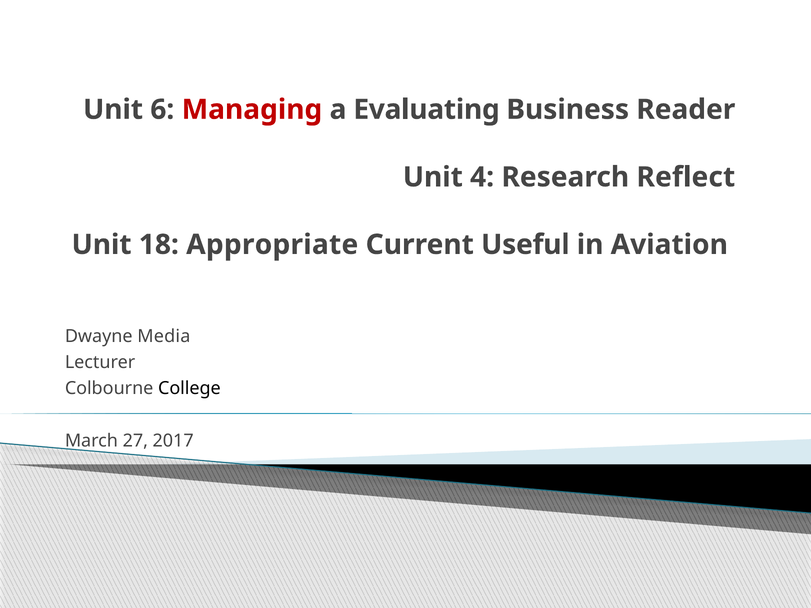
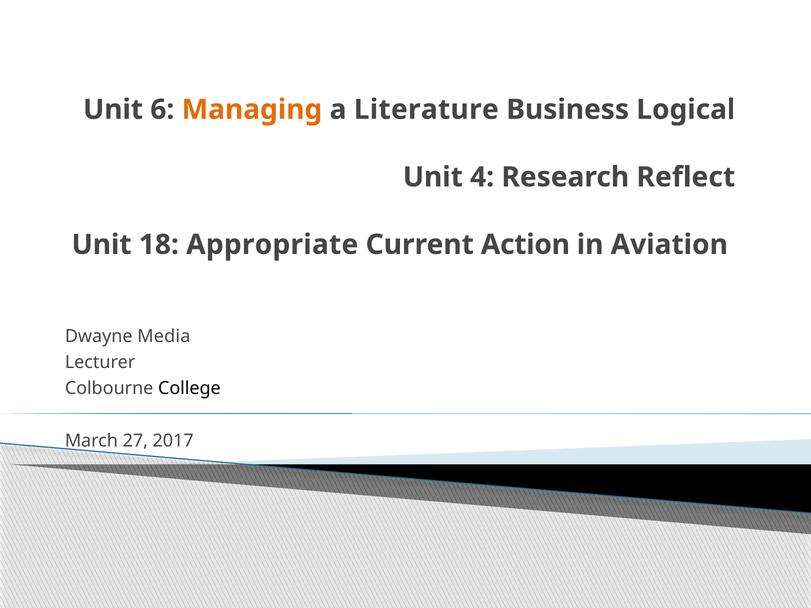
Managing colour: red -> orange
Evaluating: Evaluating -> Literature
Reader: Reader -> Logical
Useful: Useful -> Action
